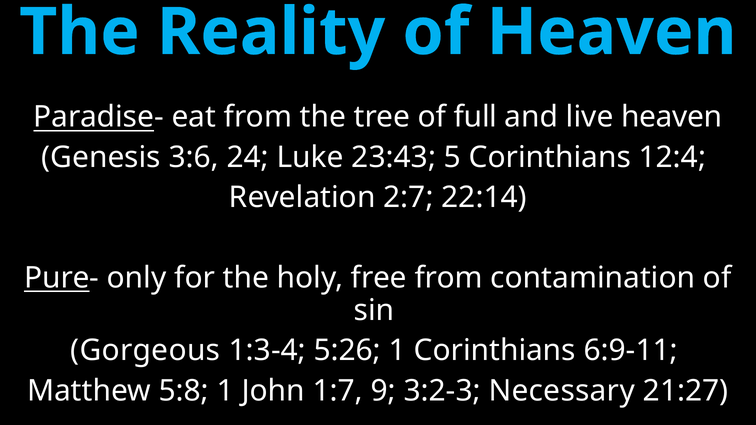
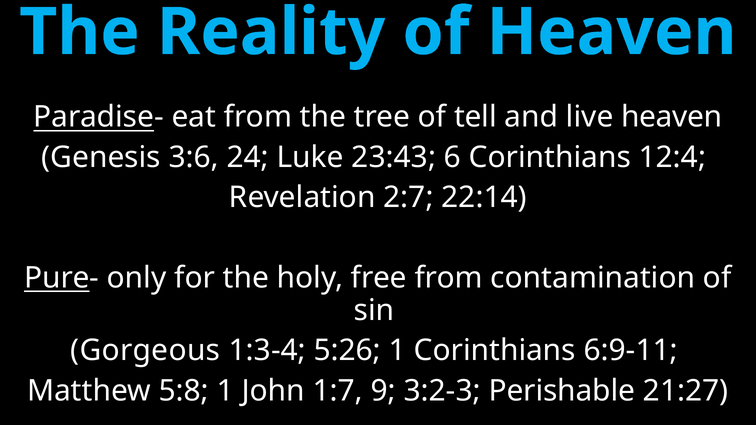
full: full -> tell
5: 5 -> 6
Necessary: Necessary -> Perishable
